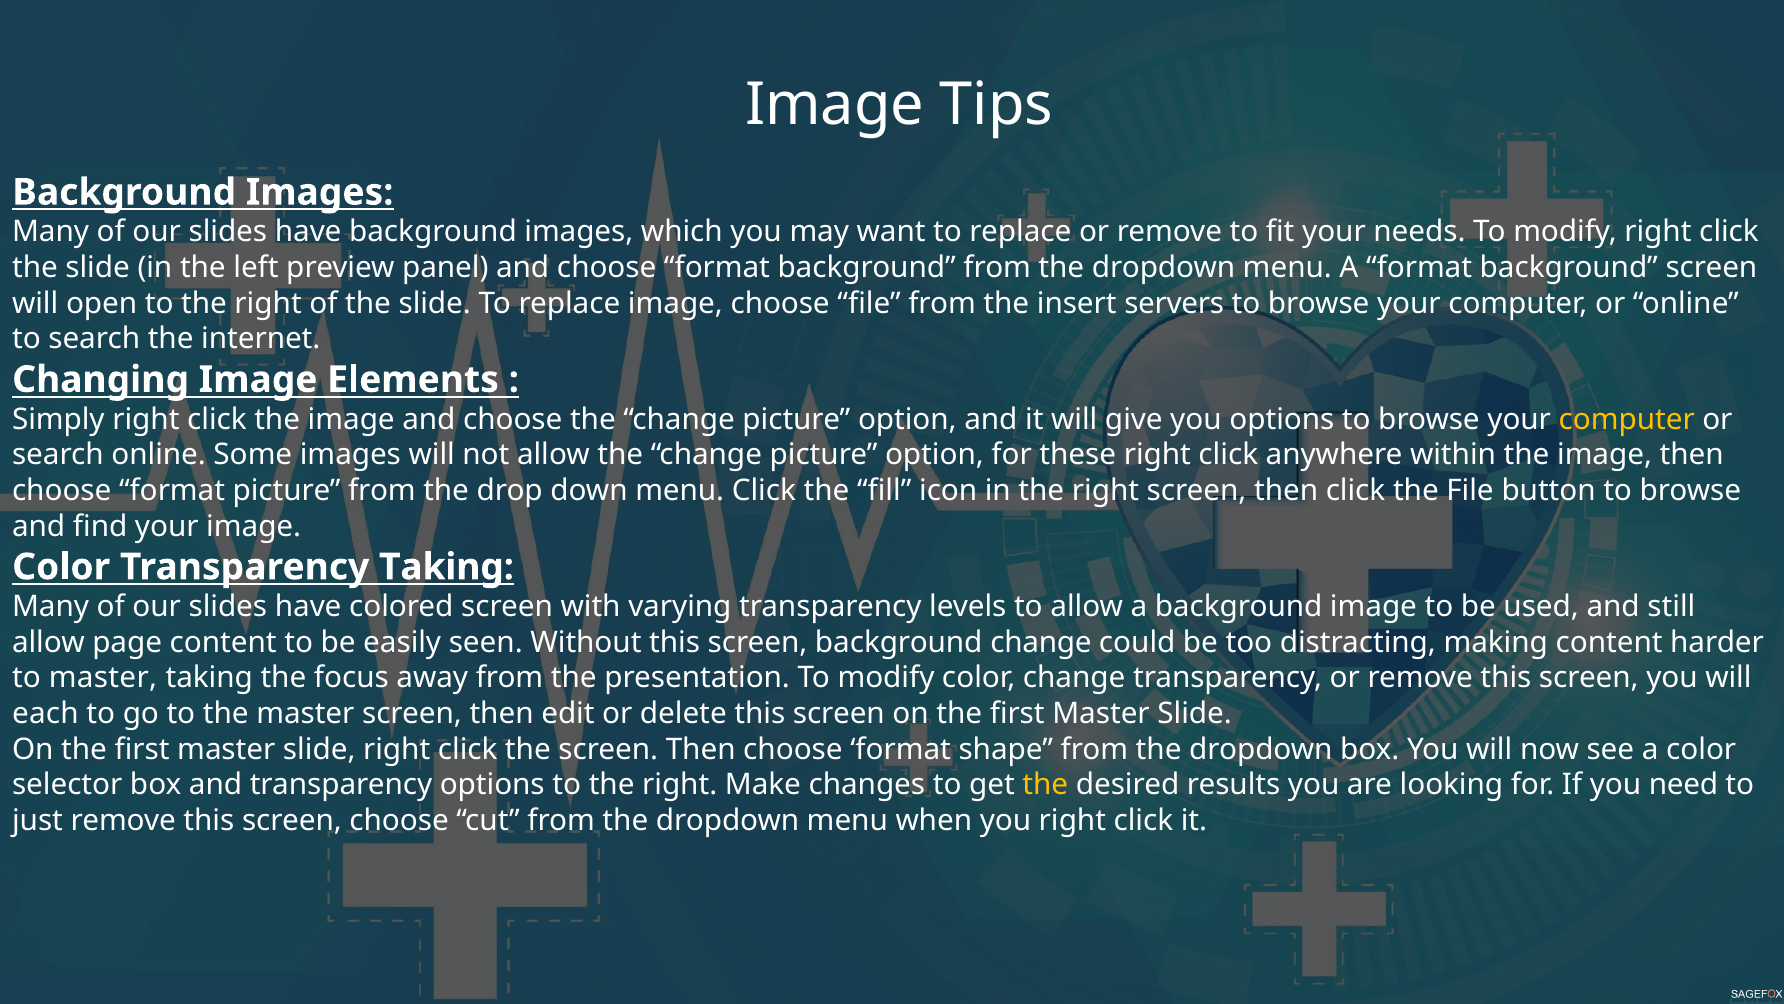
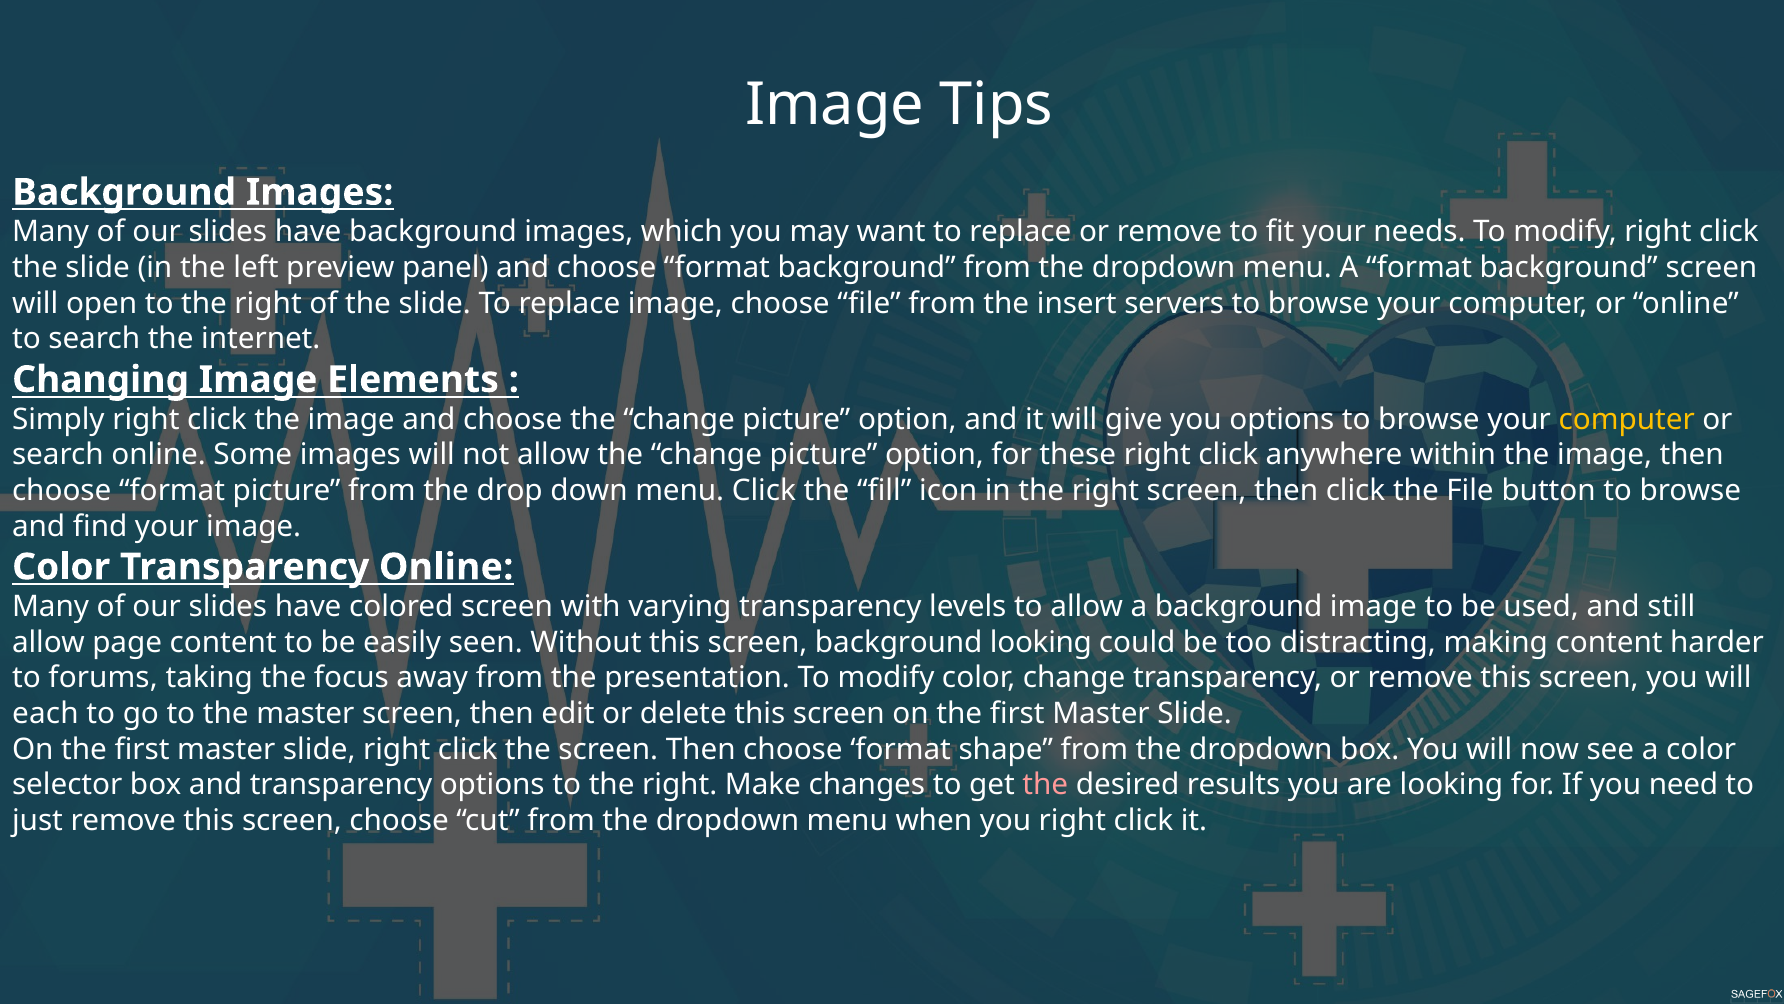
Transparency Taking: Taking -> Online
background change: change -> looking
to master: master -> forums
the at (1045, 785) colour: yellow -> pink
